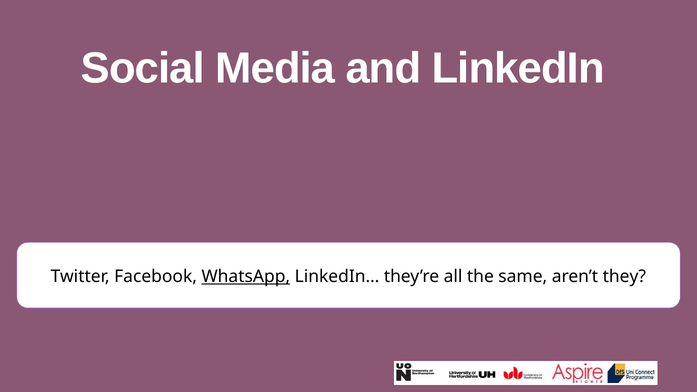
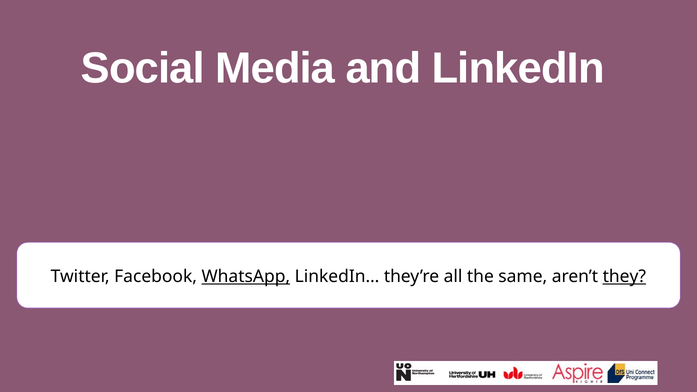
they underline: none -> present
